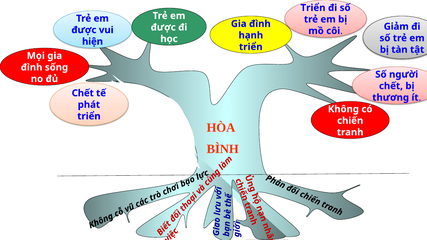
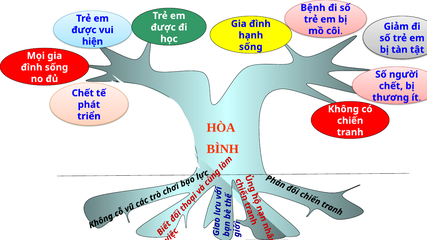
Triển at (313, 8): Triển -> Bệnh
triển at (251, 47): triển -> sống
